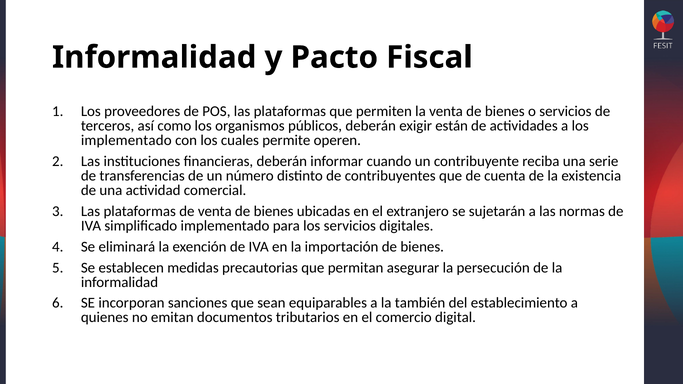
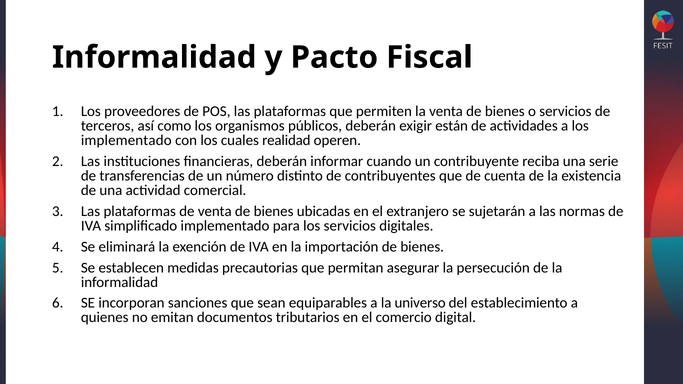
permite: permite -> realidad
también: también -> universo
